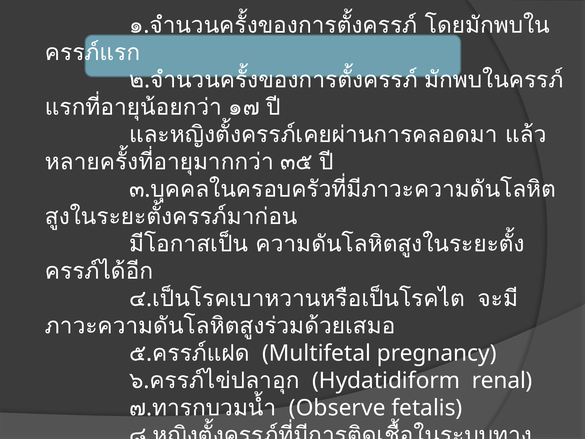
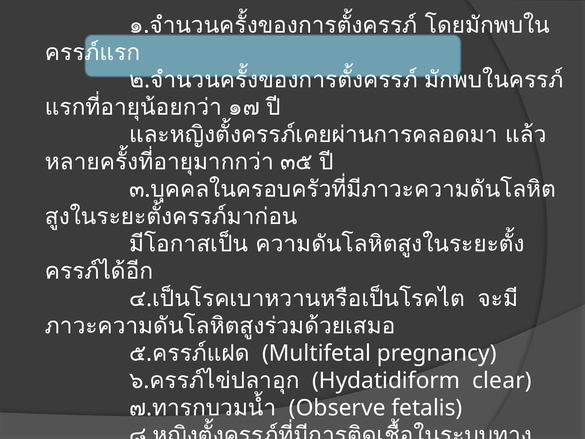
renal: renal -> clear
